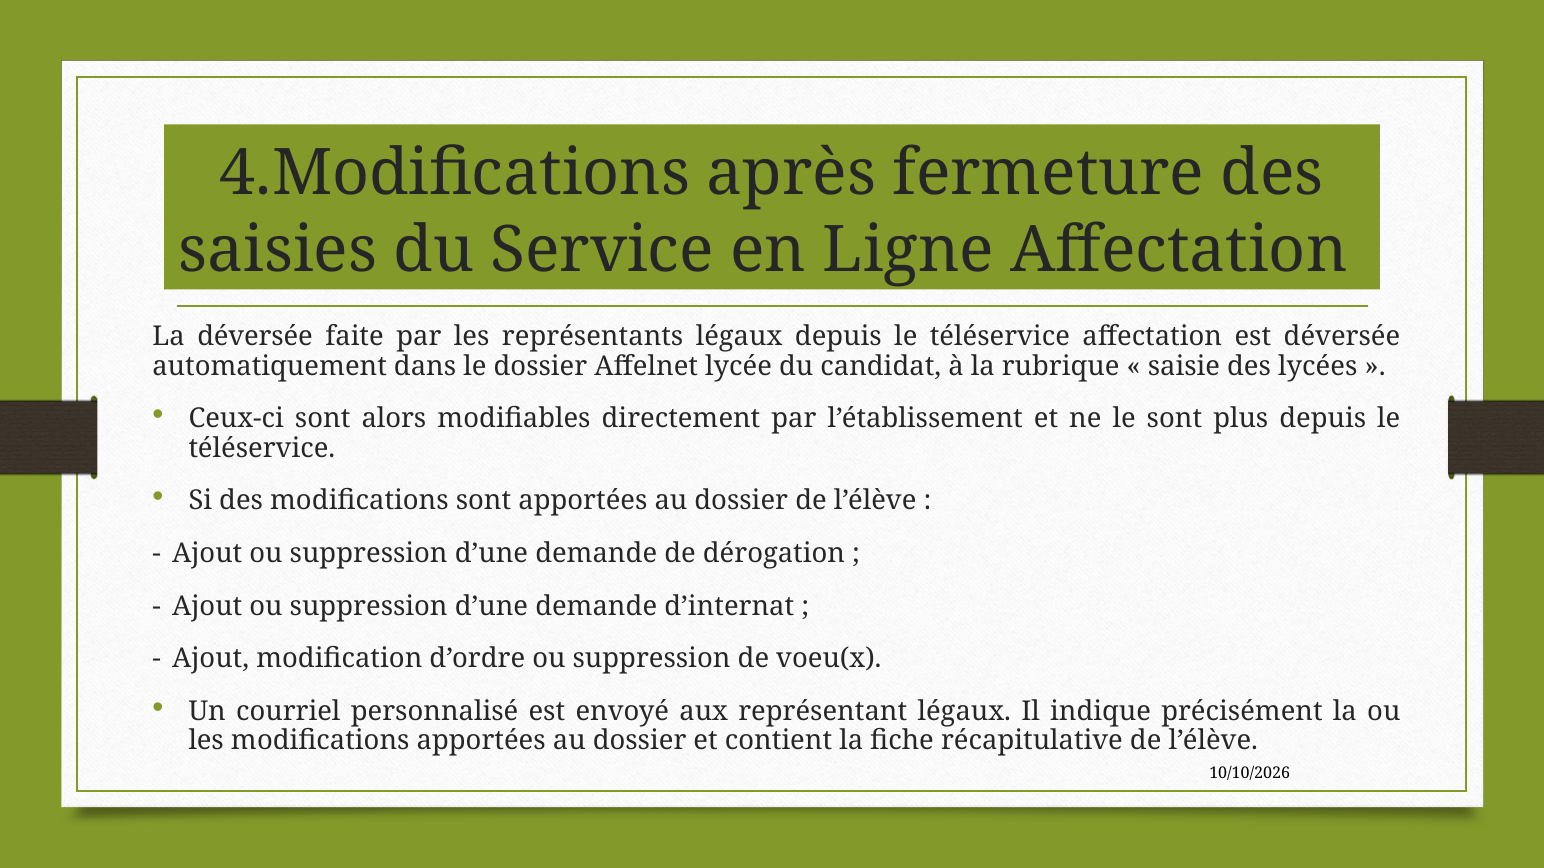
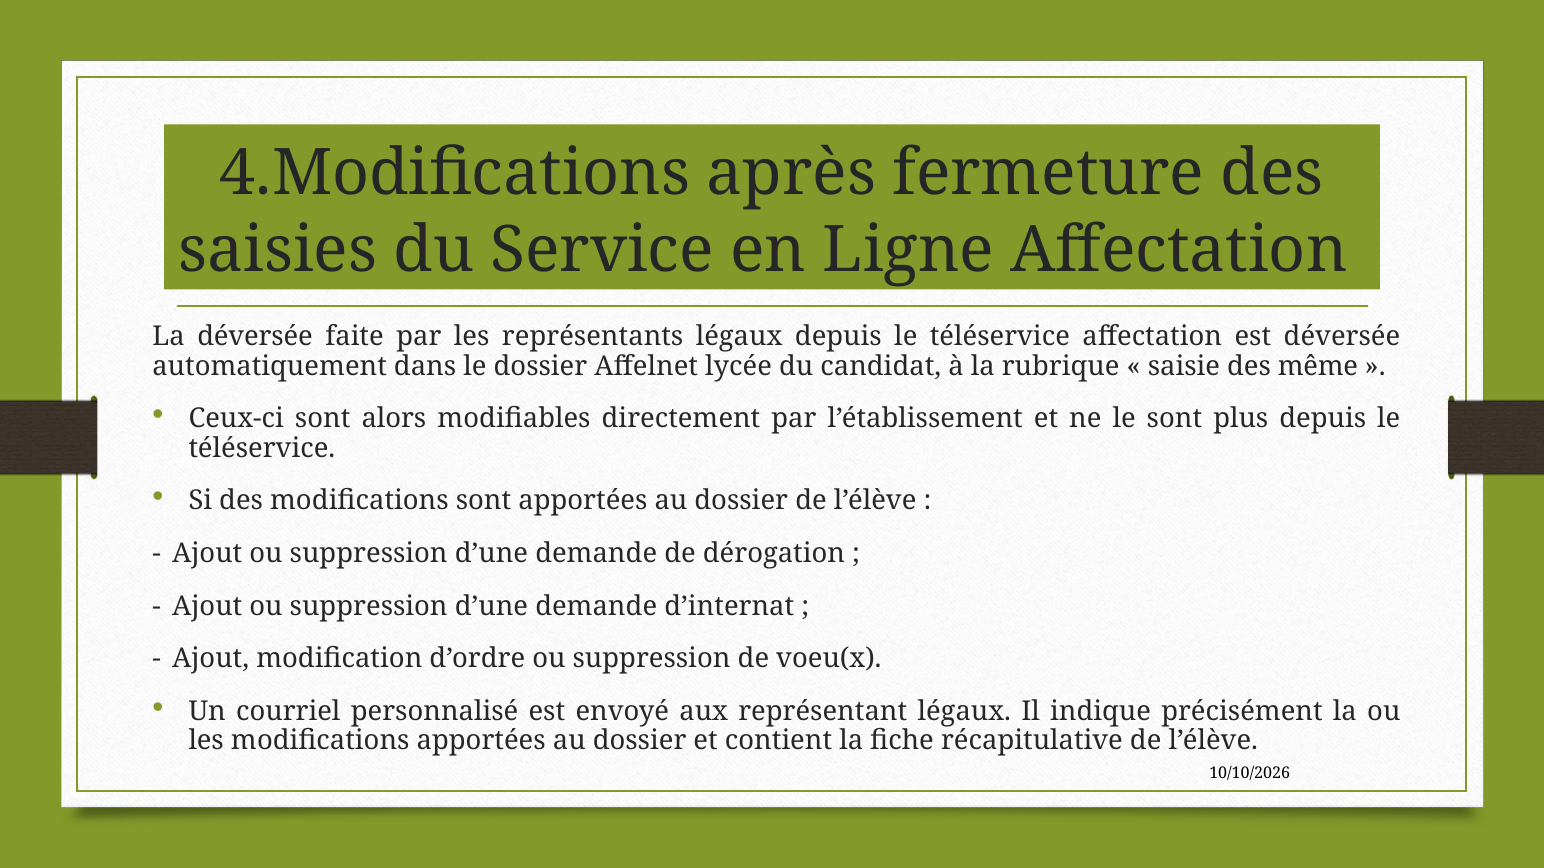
lycées: lycées -> même
